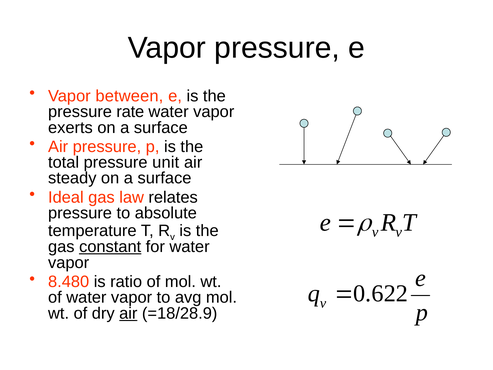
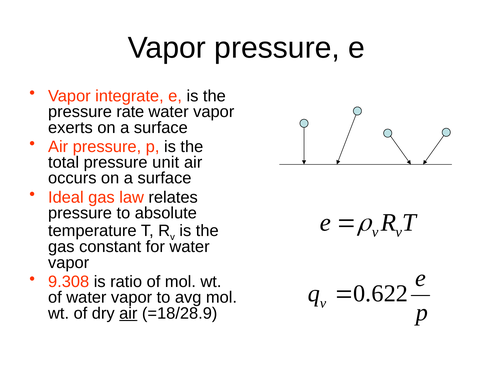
between: between -> integrate
steady: steady -> occurs
constant underline: present -> none
8.480: 8.480 -> 9.308
